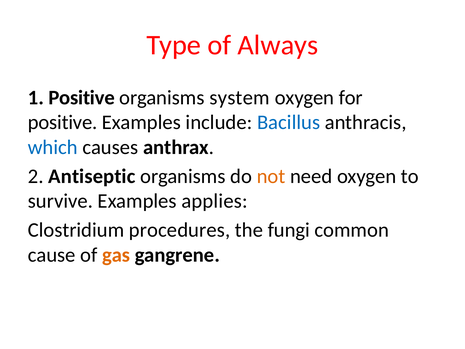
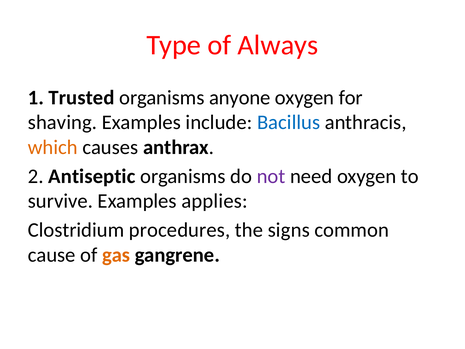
1 Positive: Positive -> Trusted
system: system -> anyone
positive at (63, 122): positive -> shaving
which colour: blue -> orange
not colour: orange -> purple
fungi: fungi -> signs
